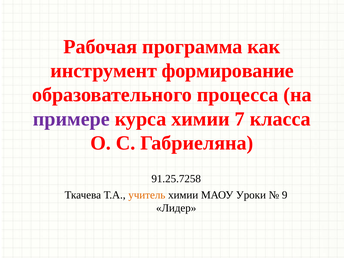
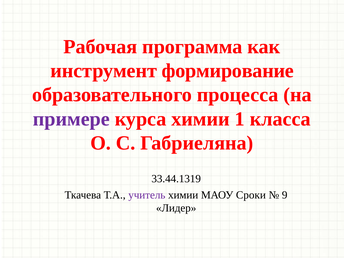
7: 7 -> 1
91.25.7258: 91.25.7258 -> 33.44.1319
учитель colour: orange -> purple
Уроки: Уроки -> Сроки
